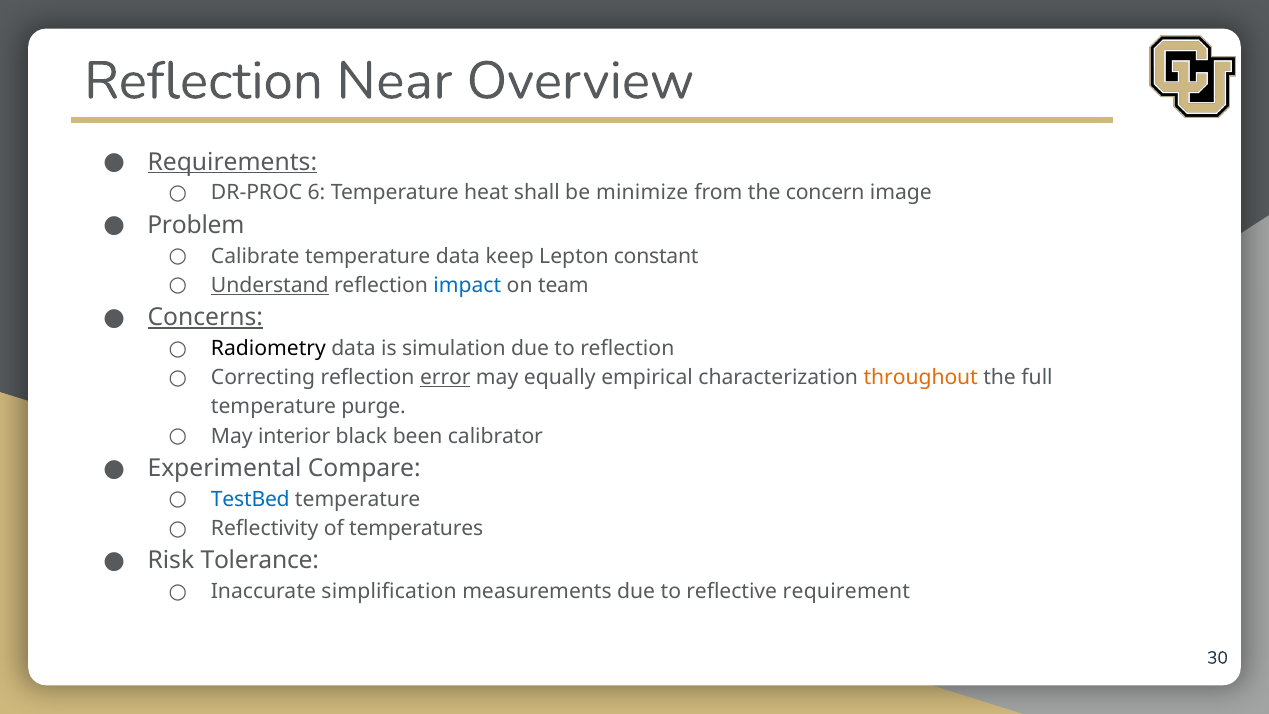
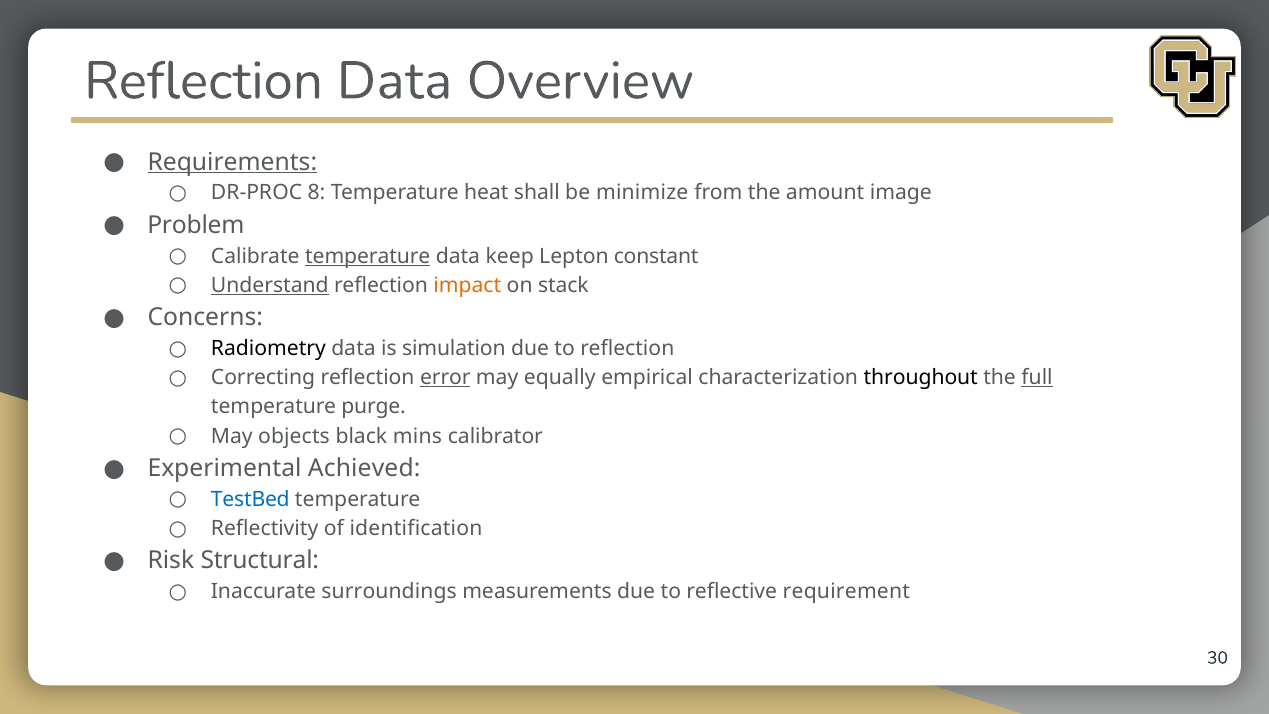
Reflection Near: Near -> Data
6: 6 -> 8
concern: concern -> amount
temperature at (368, 256) underline: none -> present
impact colour: blue -> orange
team: team -> stack
Concerns underline: present -> none
throughout colour: orange -> black
full underline: none -> present
interior: interior -> objects
been: been -> mins
Compare: Compare -> Achieved
temperatures: temperatures -> identification
Tolerance: Tolerance -> Structural
simplification: simplification -> surroundings
